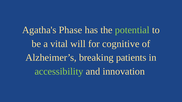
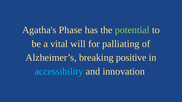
cognitive: cognitive -> palliating
patients: patients -> positive
accessibility colour: light green -> light blue
